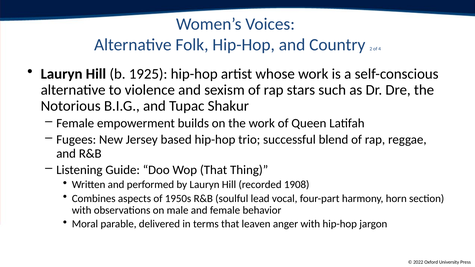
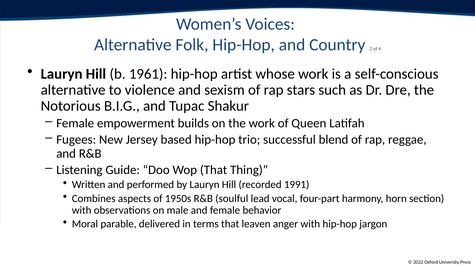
1925: 1925 -> 1961
1908: 1908 -> 1991
